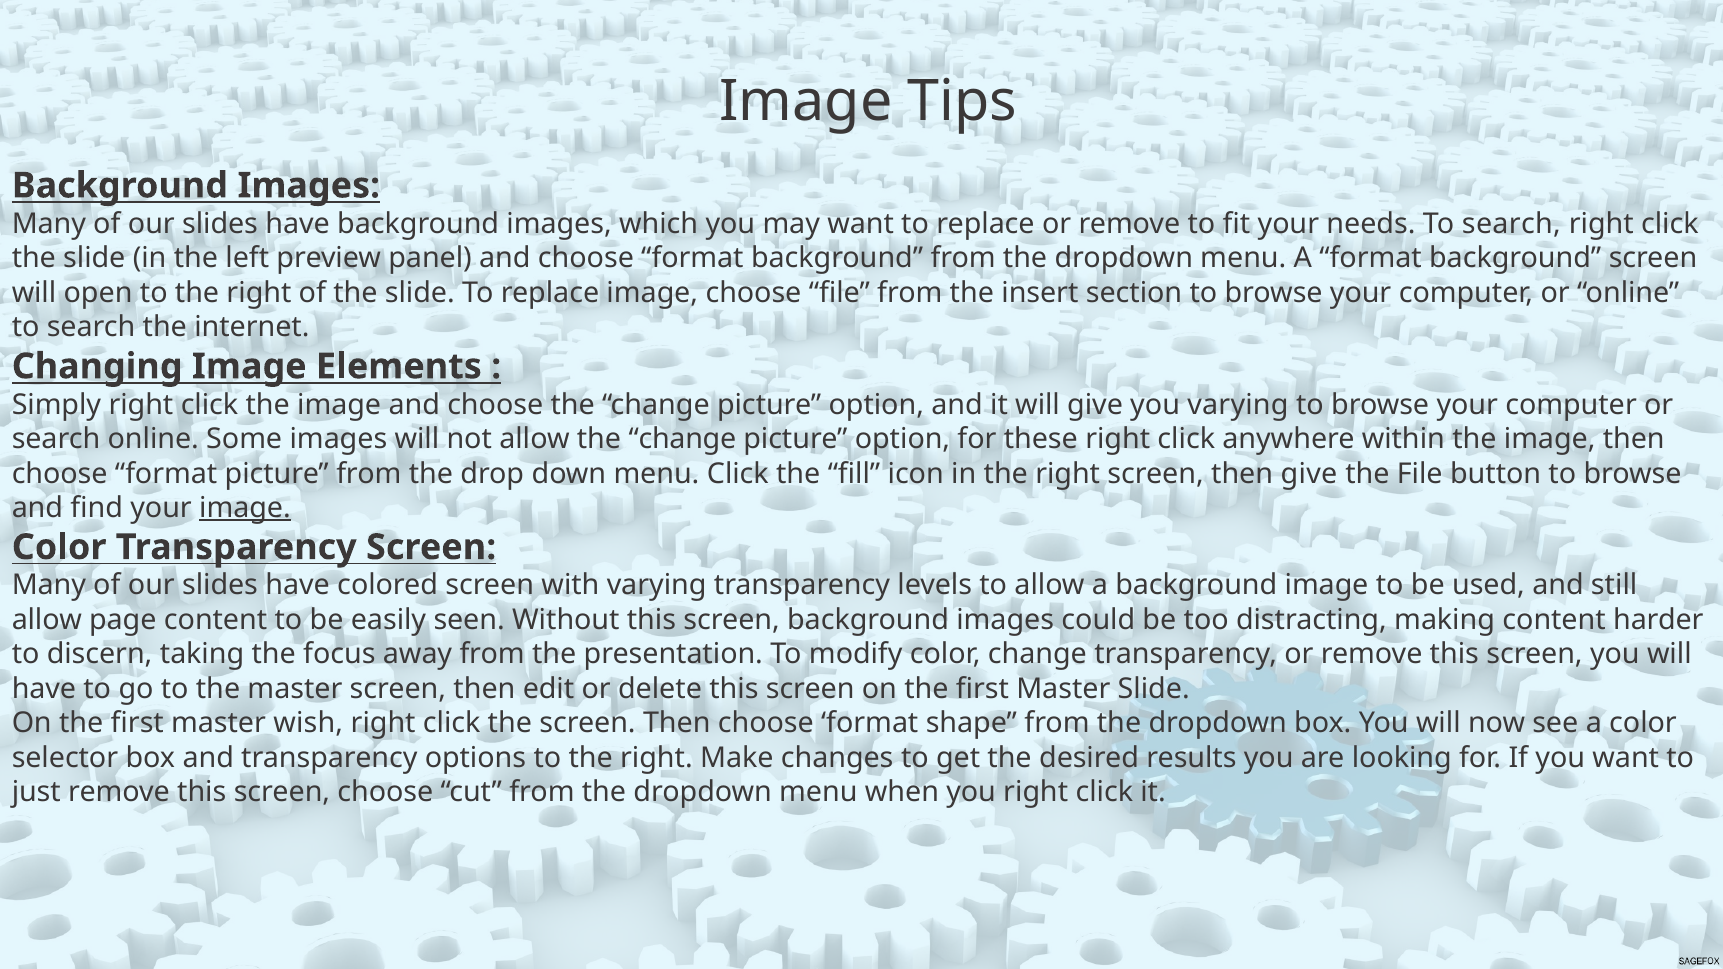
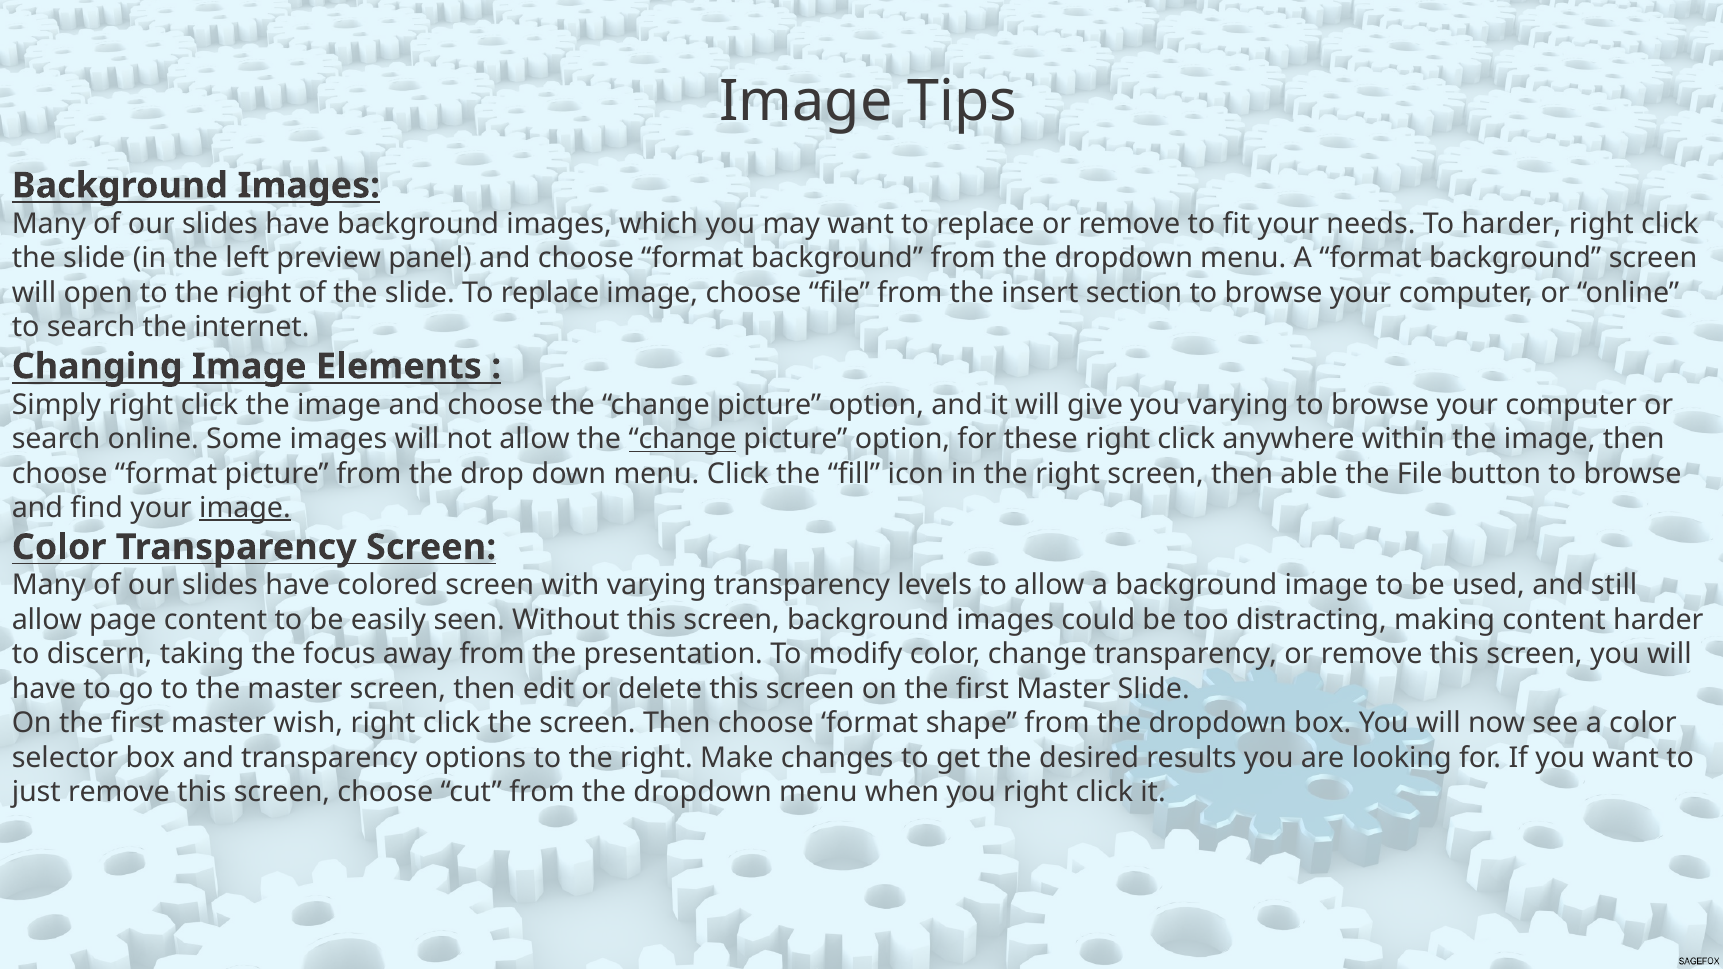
needs To search: search -> harder
change at (682, 439) underline: none -> present
then give: give -> able
